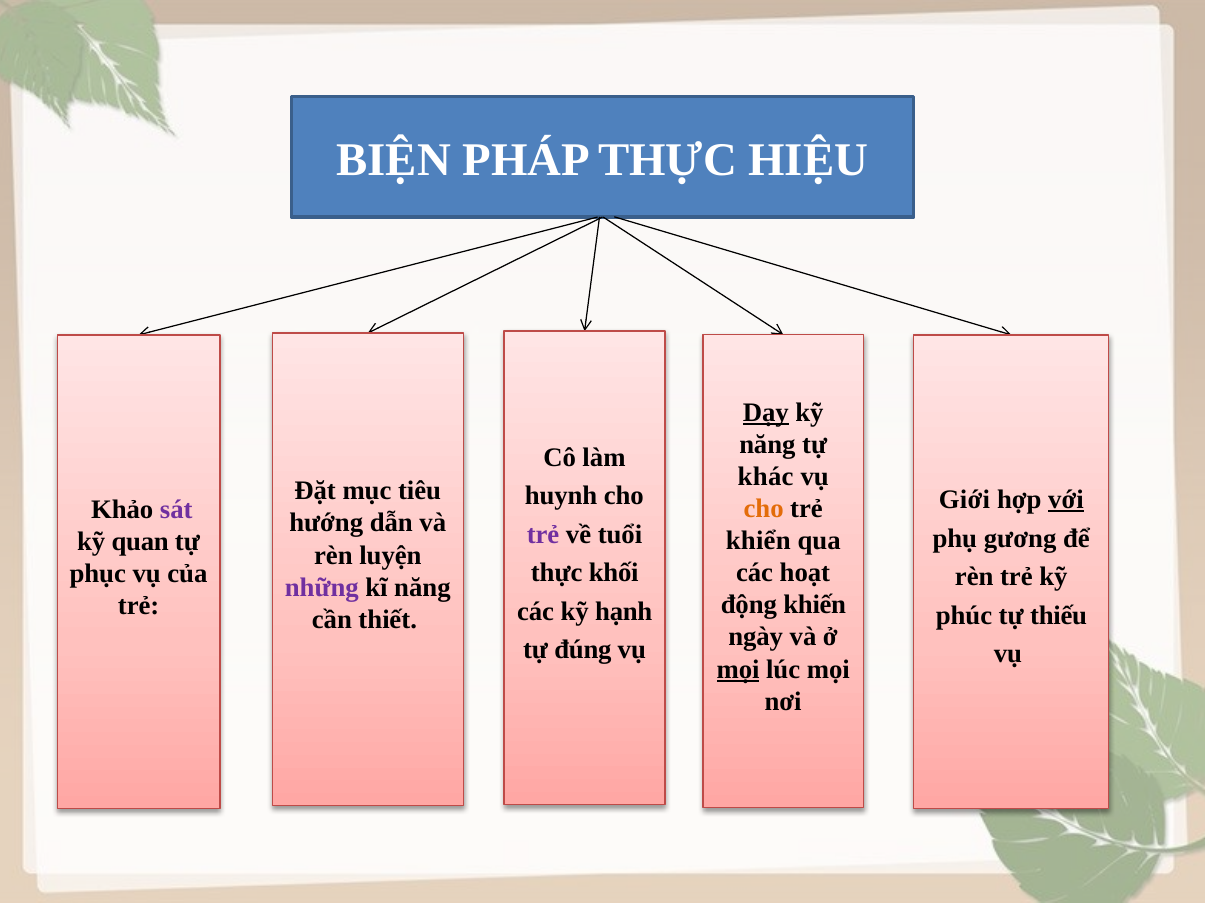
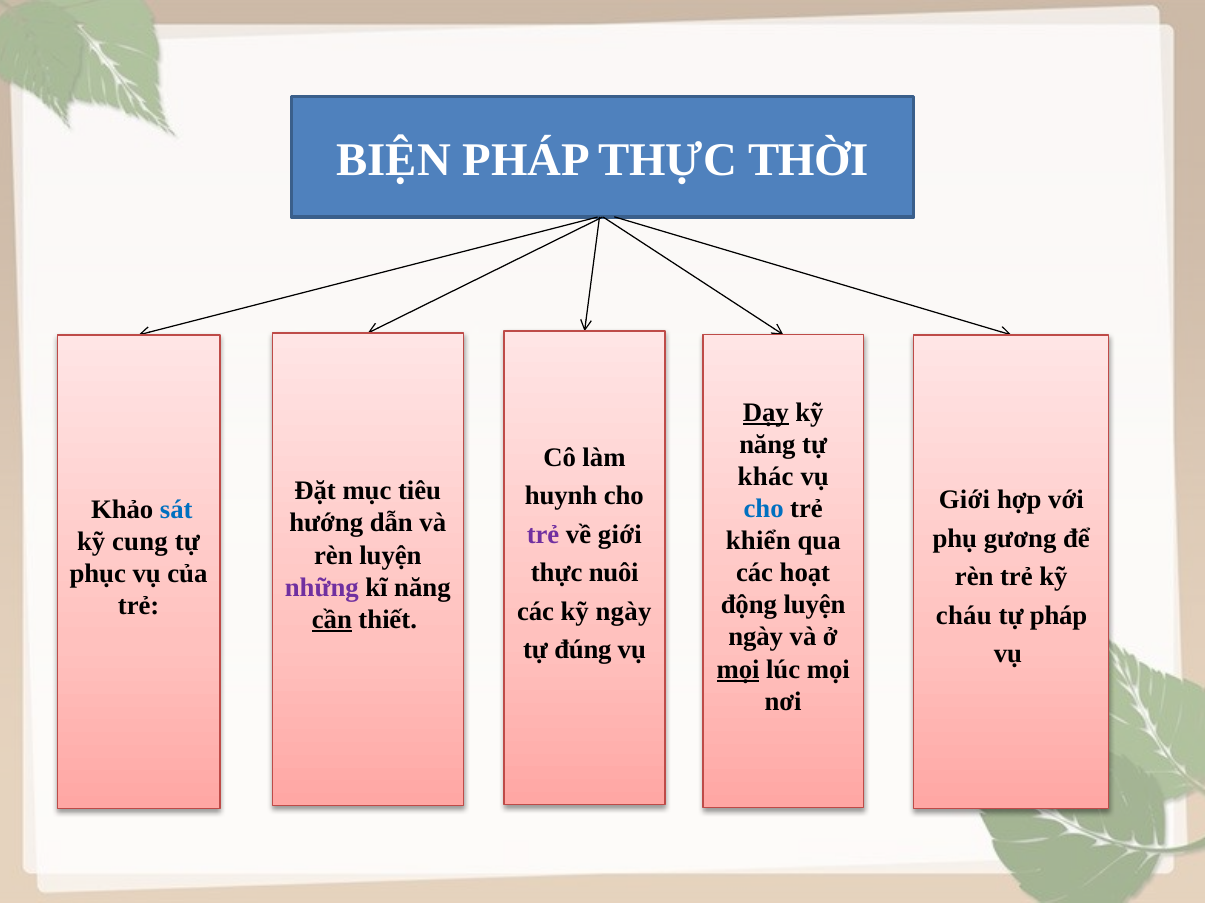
HIỆU: HIỆU -> THỜI
với underline: present -> none
cho at (764, 509) colour: orange -> blue
sát colour: purple -> blue
về tuổi: tuổi -> giới
quan: quan -> cung
khối: khối -> nuôi
động khiến: khiến -> luyện
kỹ hạnh: hạnh -> ngày
phúc: phúc -> cháu
tự thiếu: thiếu -> pháp
cần underline: none -> present
